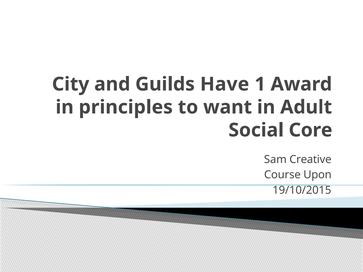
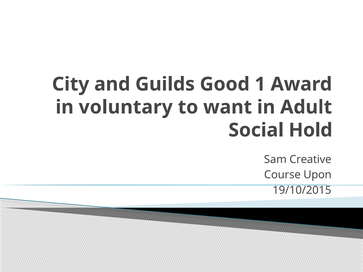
Have: Have -> Good
principles: principles -> voluntary
Core: Core -> Hold
